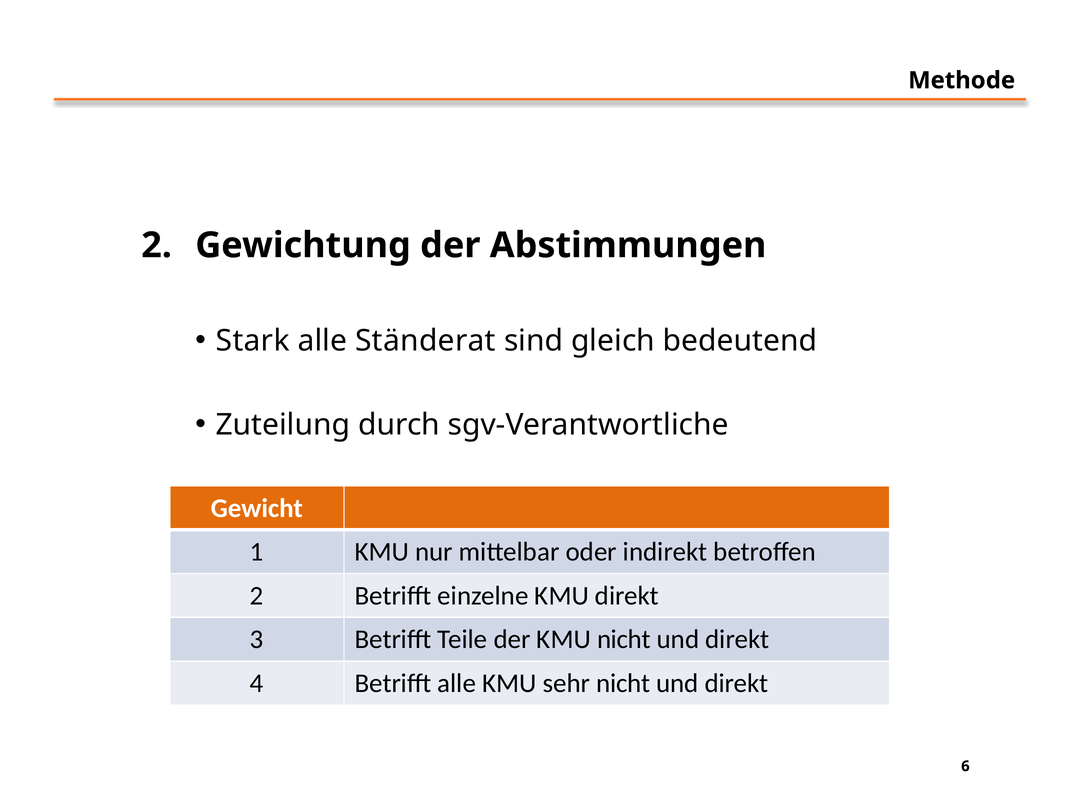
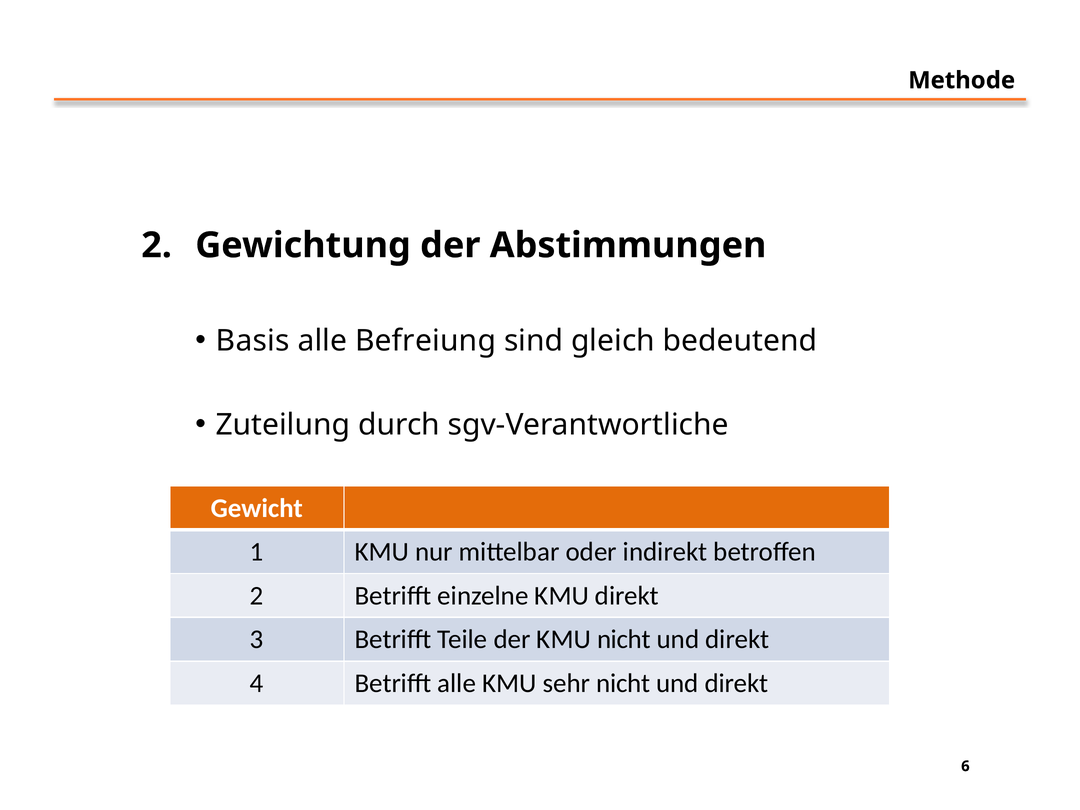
Stark: Stark -> Basis
Ständerat: Ständerat -> Befreiung
